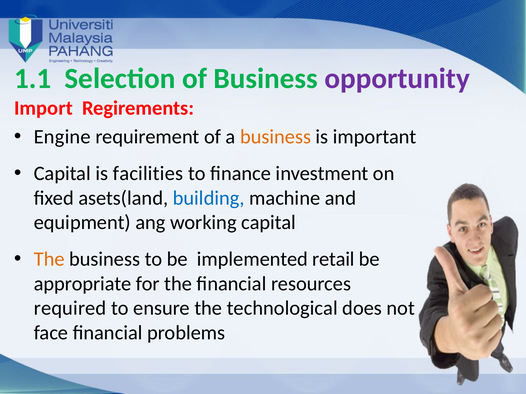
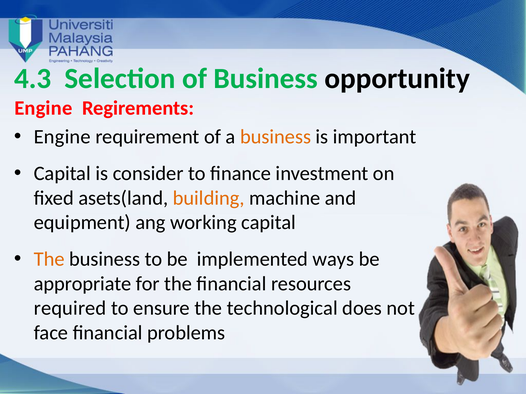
1.1: 1.1 -> 4.3
opportunity colour: purple -> black
Import at (43, 108): Import -> Engine
facilities: facilities -> consider
building colour: blue -> orange
retail: retail -> ways
